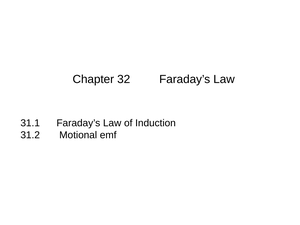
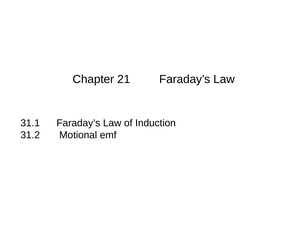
32: 32 -> 21
